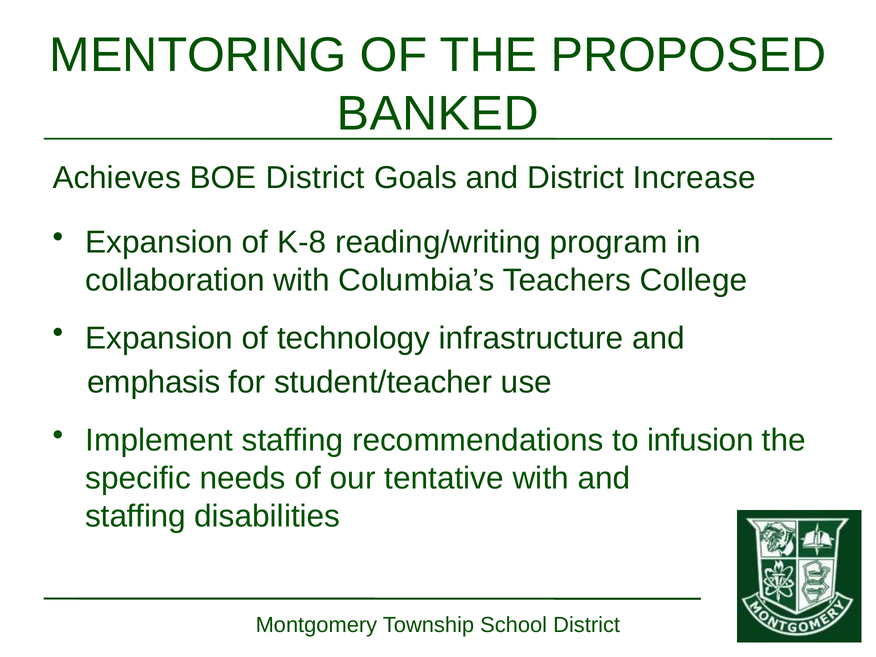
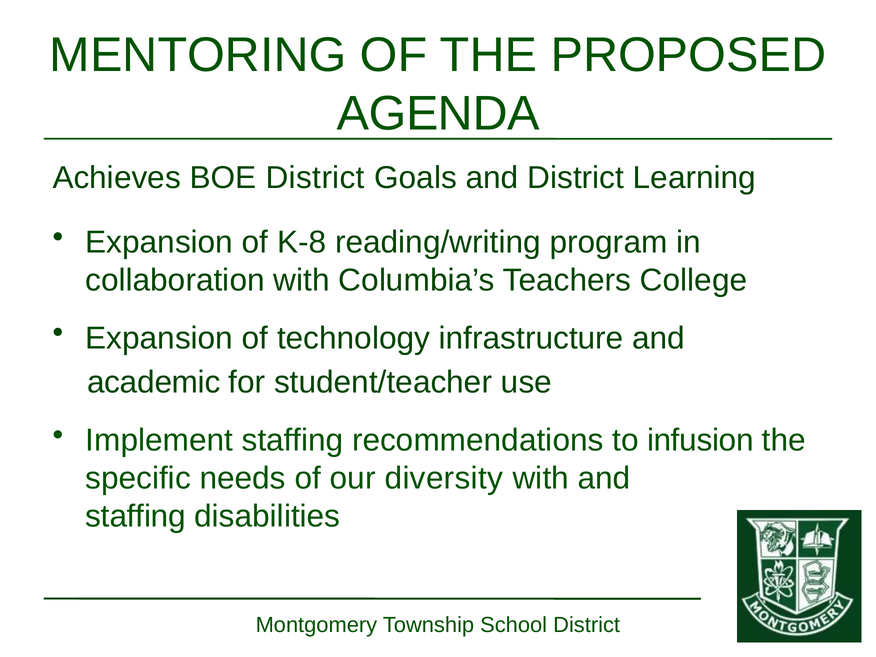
BANKED: BANKED -> AGENDA
Increase: Increase -> Learning
emphasis: emphasis -> academic
tentative: tentative -> diversity
